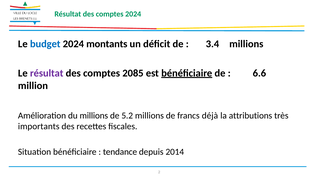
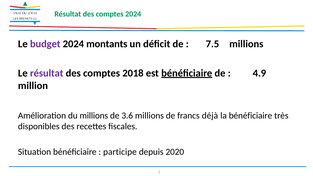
budget colour: blue -> purple
3.4: 3.4 -> 7.5
2085: 2085 -> 2018
6.6: 6.6 -> 4.9
5.2: 5.2 -> 3.6
la attributions: attributions -> bénéficiaire
importants: importants -> disponibles
tendance: tendance -> participe
2014: 2014 -> 2020
